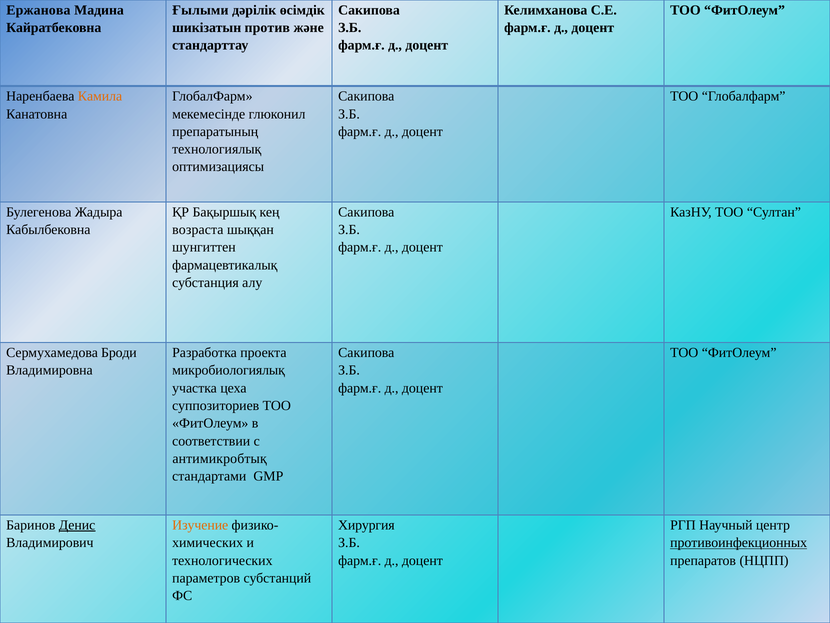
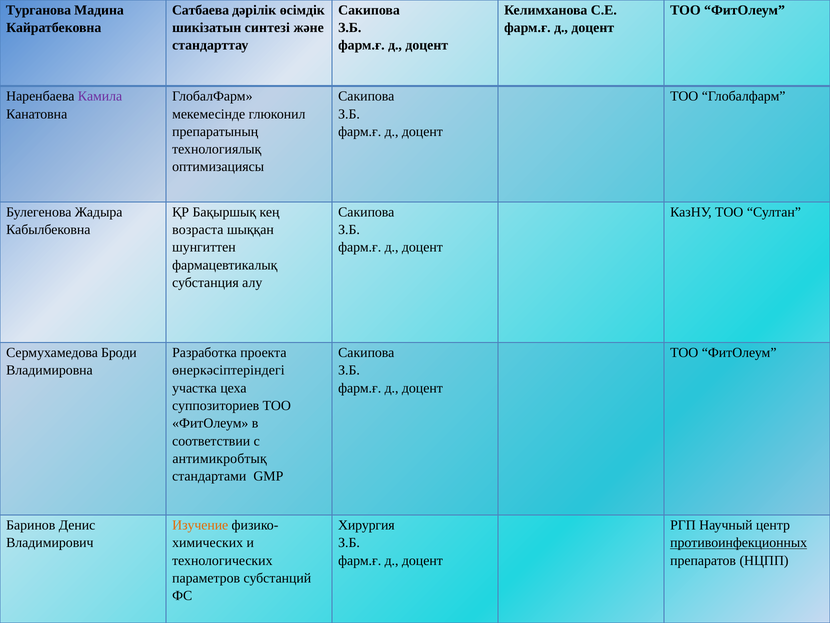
Ержанова: Ержанова -> Турганова
Ғылыми: Ғылыми -> Сатбаева
против: против -> синтезі
Камила colour: orange -> purple
микробиологиялық: микробиологиялық -> өнеркәсіптеріндегі
Денис underline: present -> none
